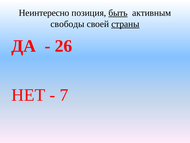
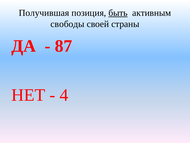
Неинтересно: Неинтересно -> Получившая
страны underline: present -> none
26: 26 -> 87
7: 7 -> 4
